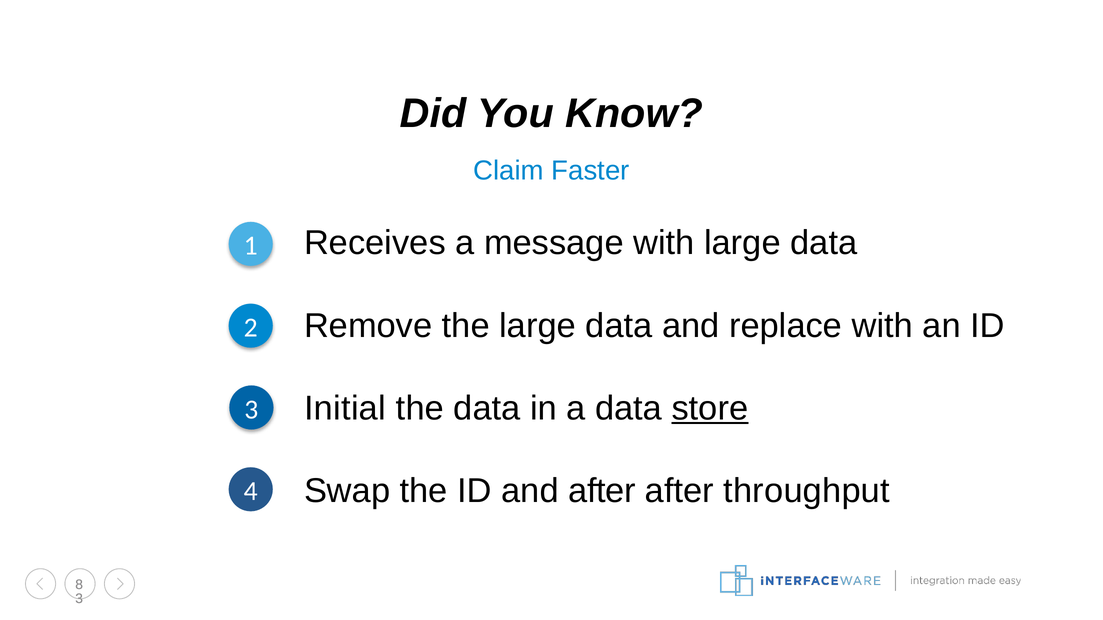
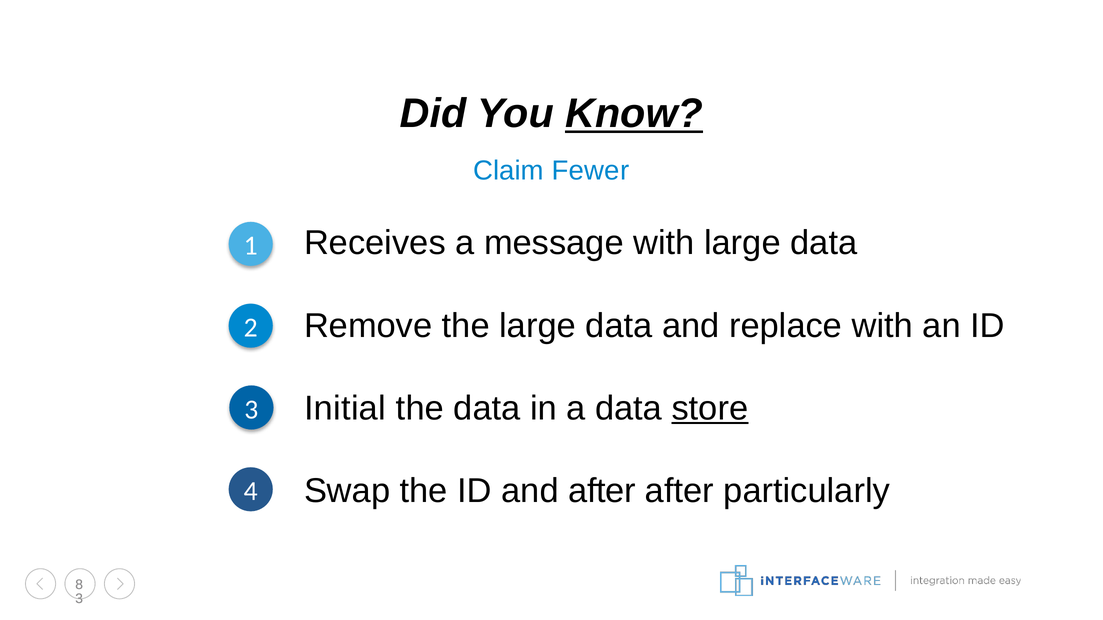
Know underline: none -> present
Faster: Faster -> Fewer
throughput: throughput -> particularly
